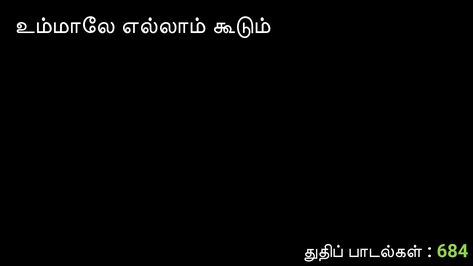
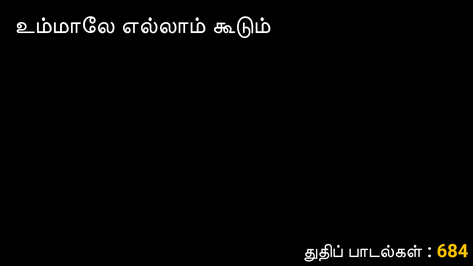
684 colour: light green -> yellow
